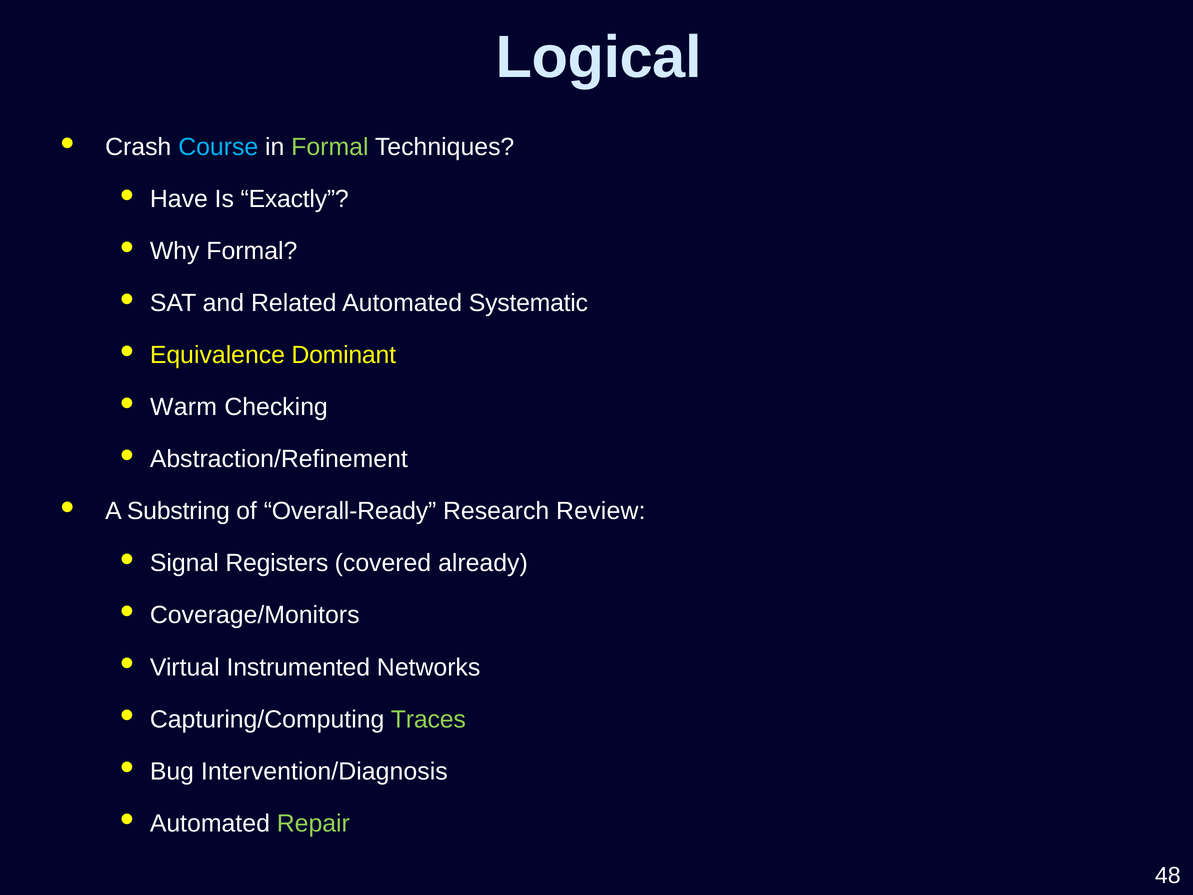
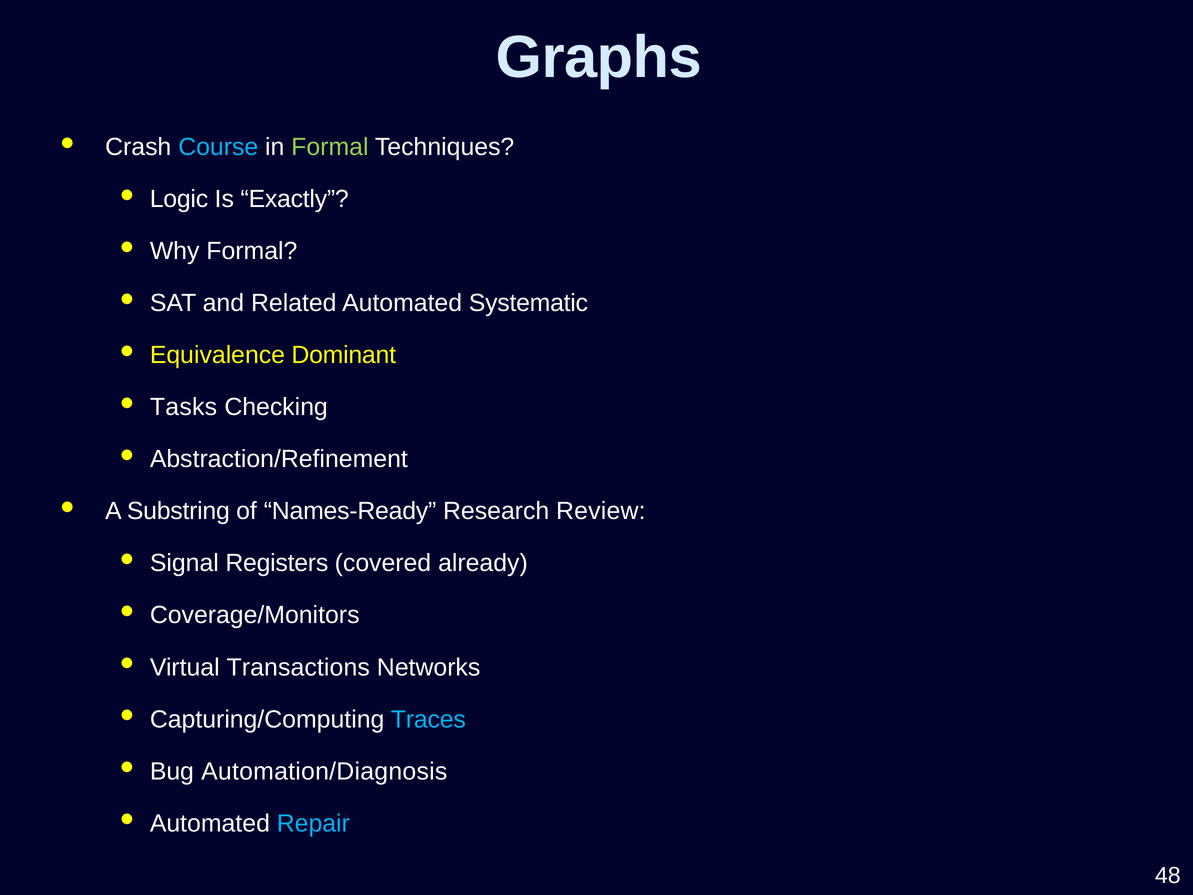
Logical: Logical -> Graphs
Have: Have -> Logic
Warm: Warm -> Tasks
Overall-Ready: Overall-Ready -> Names-Ready
Instrumented: Instrumented -> Transactions
Traces colour: light green -> light blue
Intervention/Diagnosis: Intervention/Diagnosis -> Automation/Diagnosis
Repair colour: light green -> light blue
